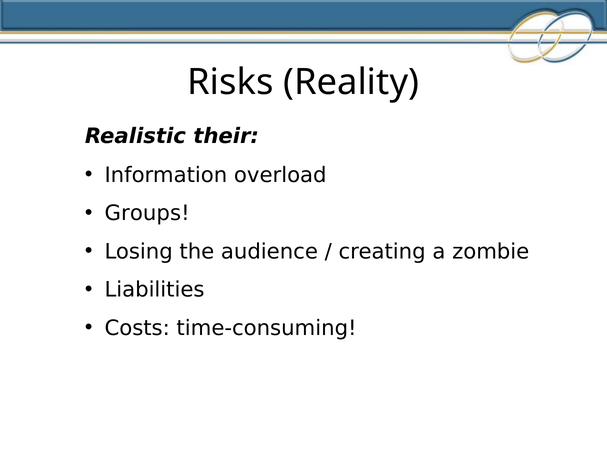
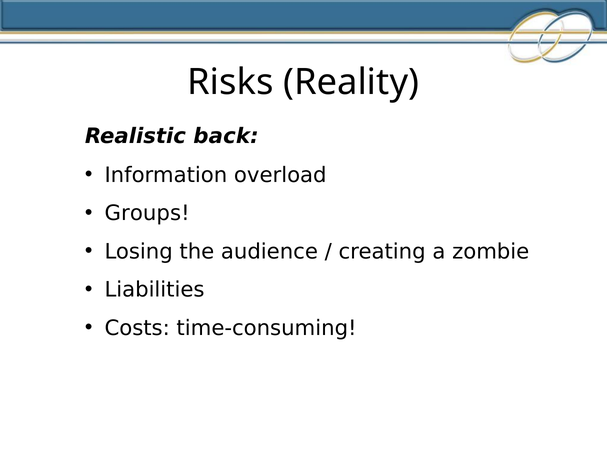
their: their -> back
